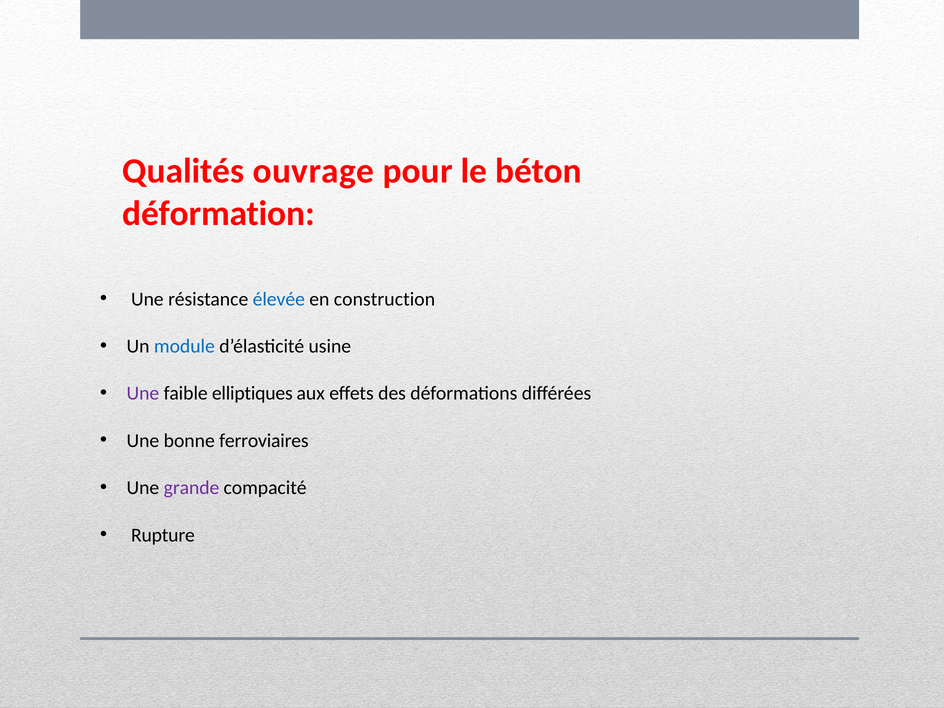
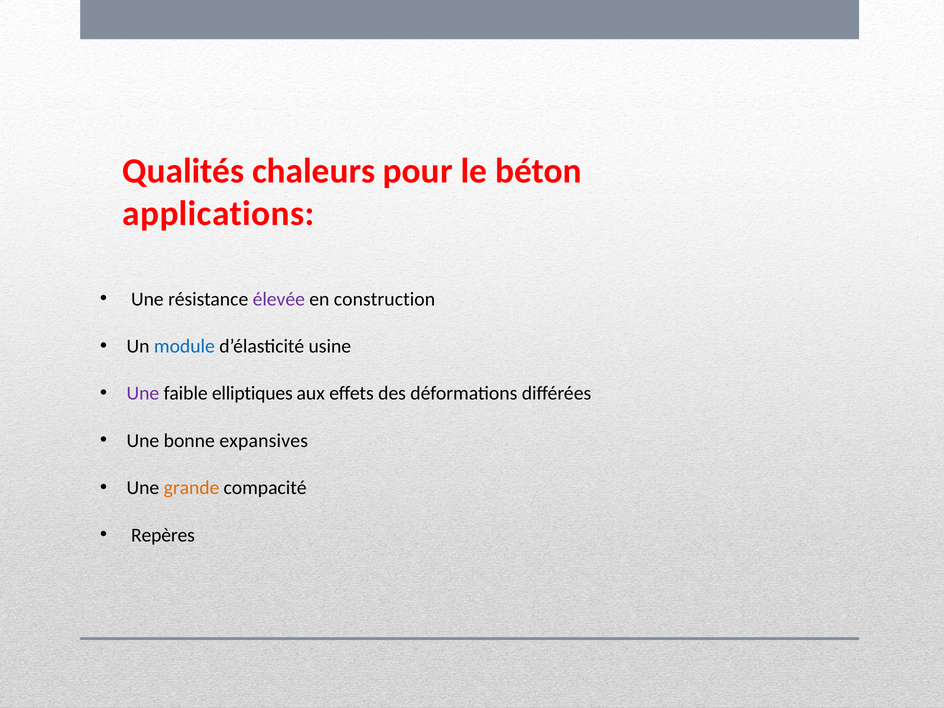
ouvrage: ouvrage -> chaleurs
déformation: déformation -> applications
élevée colour: blue -> purple
ferroviaires: ferroviaires -> expansives
grande colour: purple -> orange
Rupture: Rupture -> Repères
